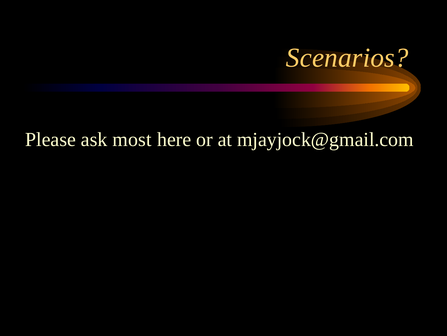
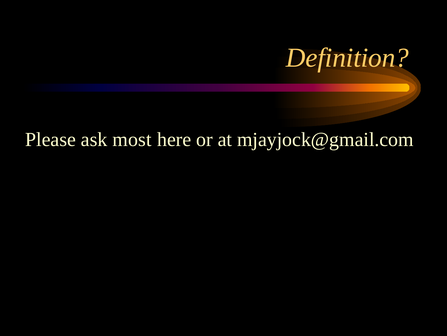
Scenarios: Scenarios -> Definition
